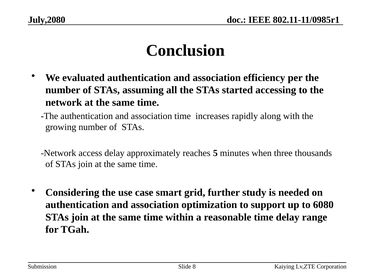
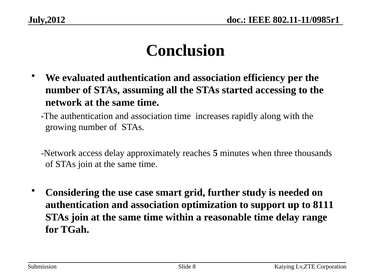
July,2080: July,2080 -> July,2012
6080: 6080 -> 8111
